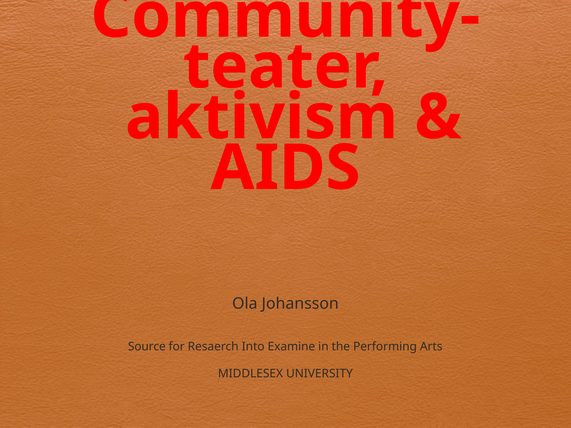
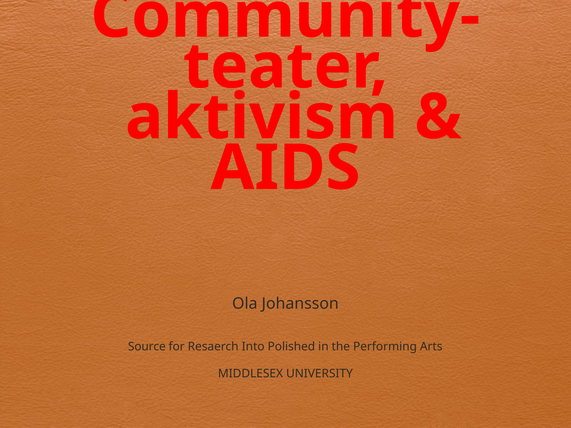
Examine: Examine -> Polished
